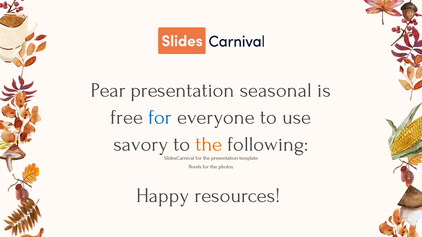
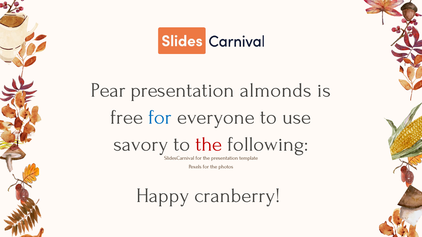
seasonal: seasonal -> almonds
the at (209, 144) colour: orange -> red
resources: resources -> cranberry
